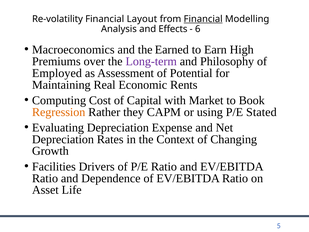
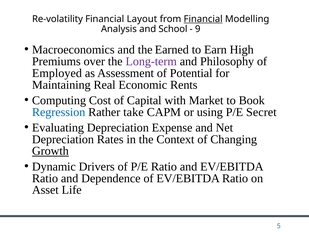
Effects: Effects -> School
6: 6 -> 9
Regression colour: orange -> blue
they: they -> take
Stated: Stated -> Secret
Growth underline: none -> present
Facilities: Facilities -> Dynamic
